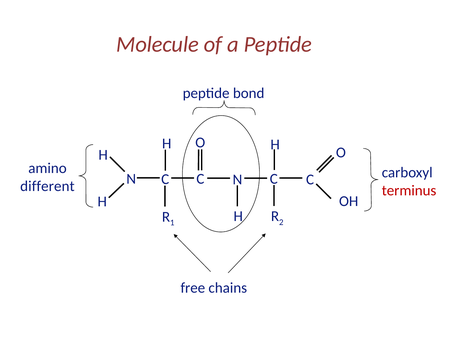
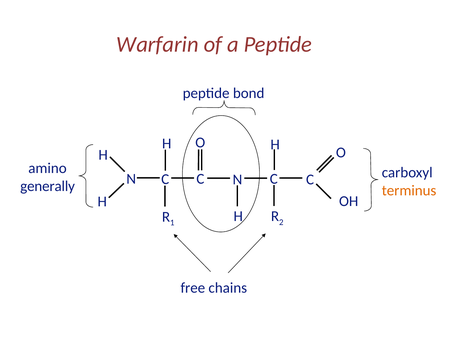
Molecule: Molecule -> Warfarin
different: different -> generally
terminus colour: red -> orange
